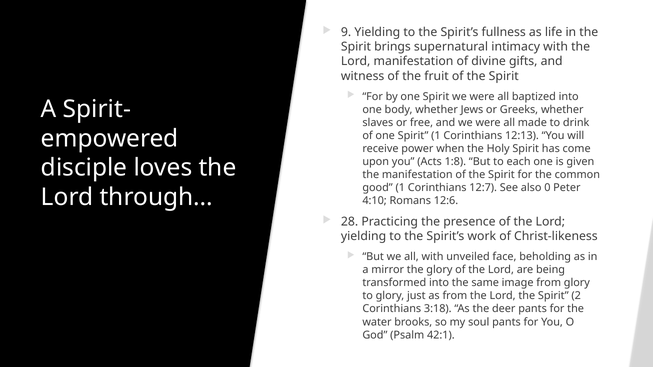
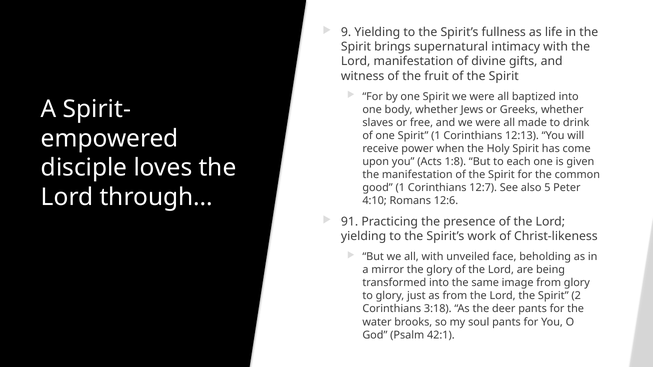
0: 0 -> 5
28: 28 -> 91
